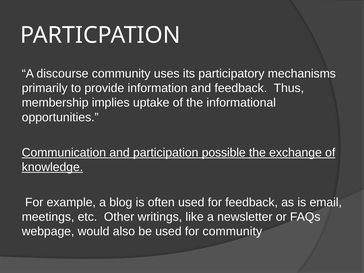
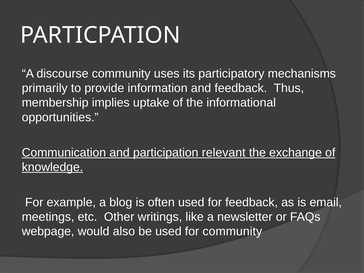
possible: possible -> relevant
